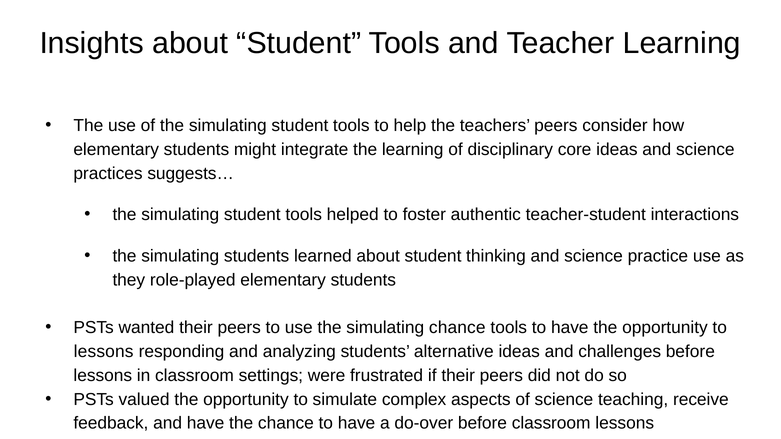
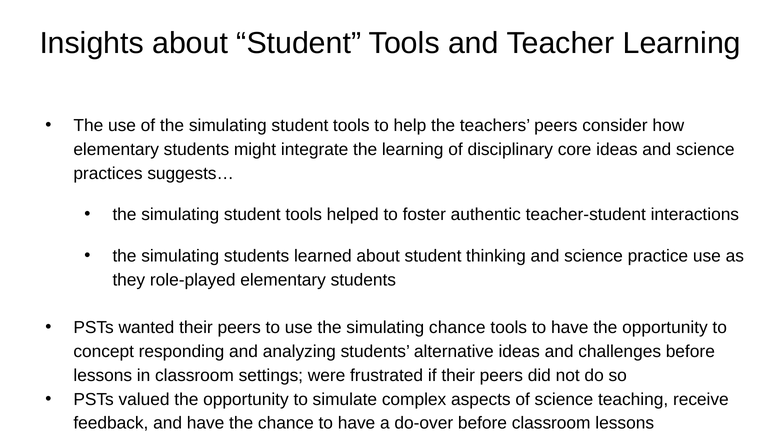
lessons at (104, 352): lessons -> concept
